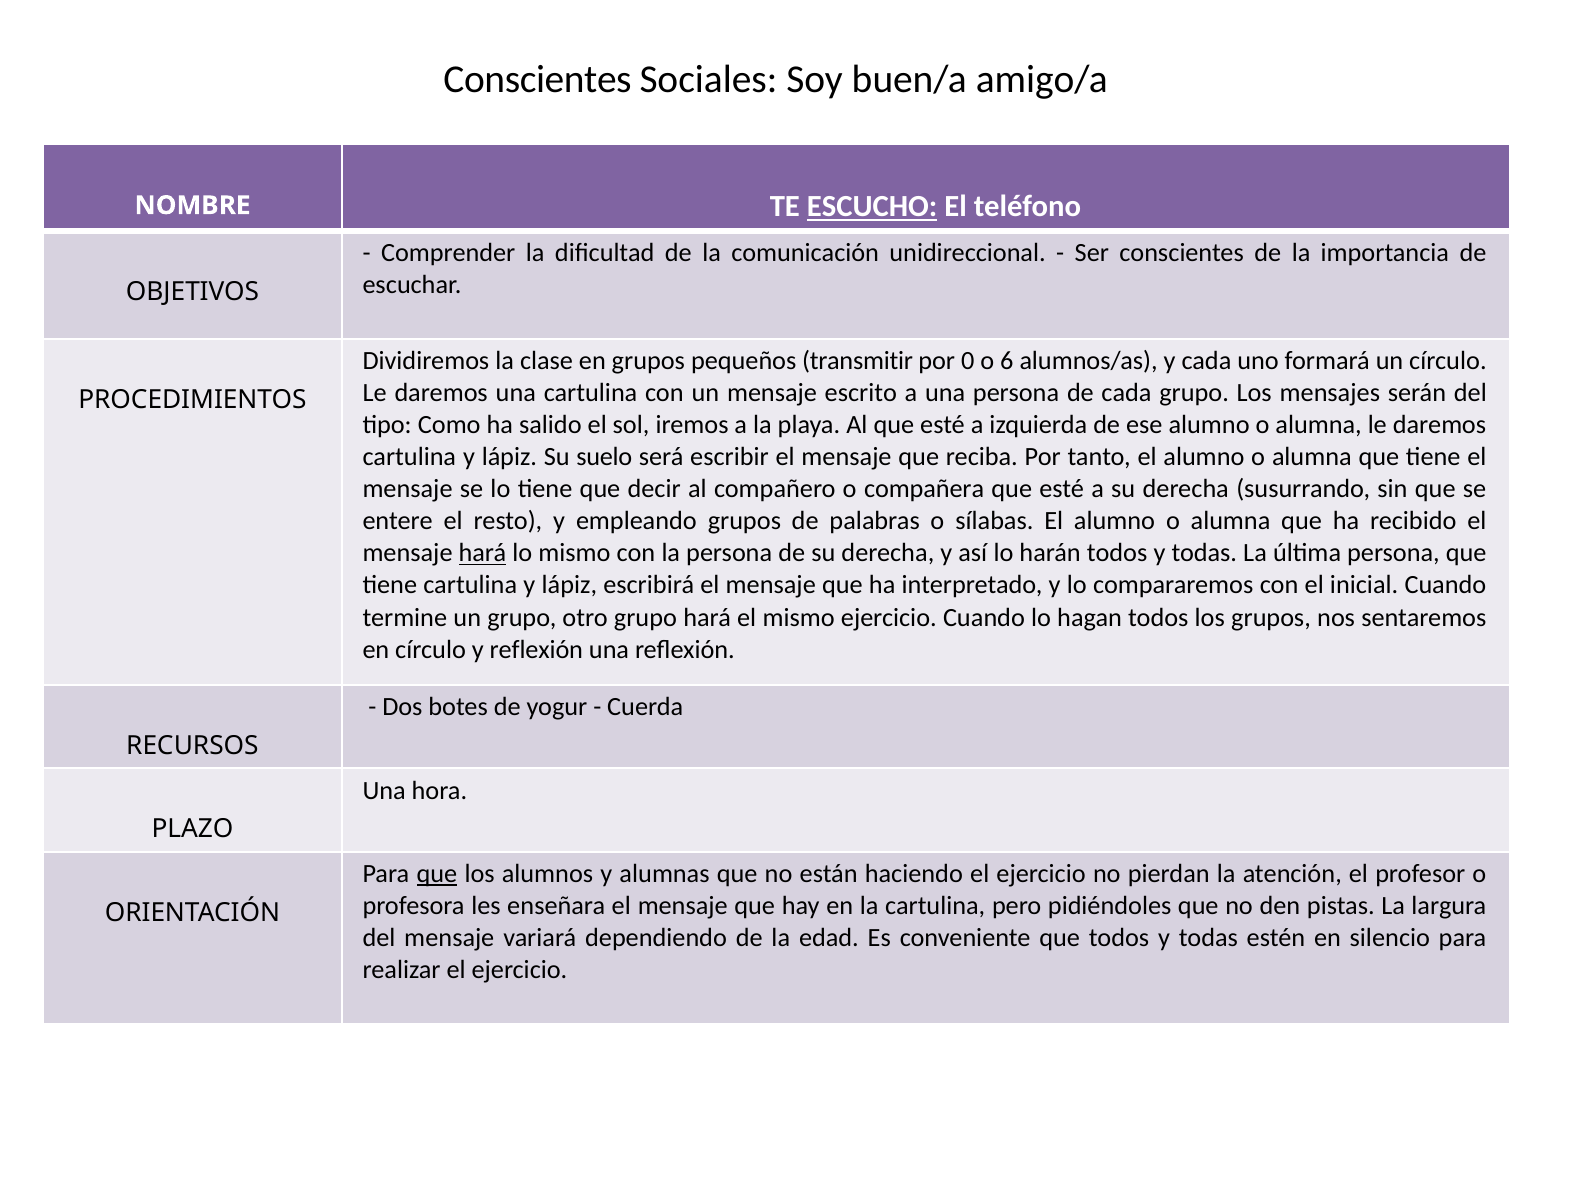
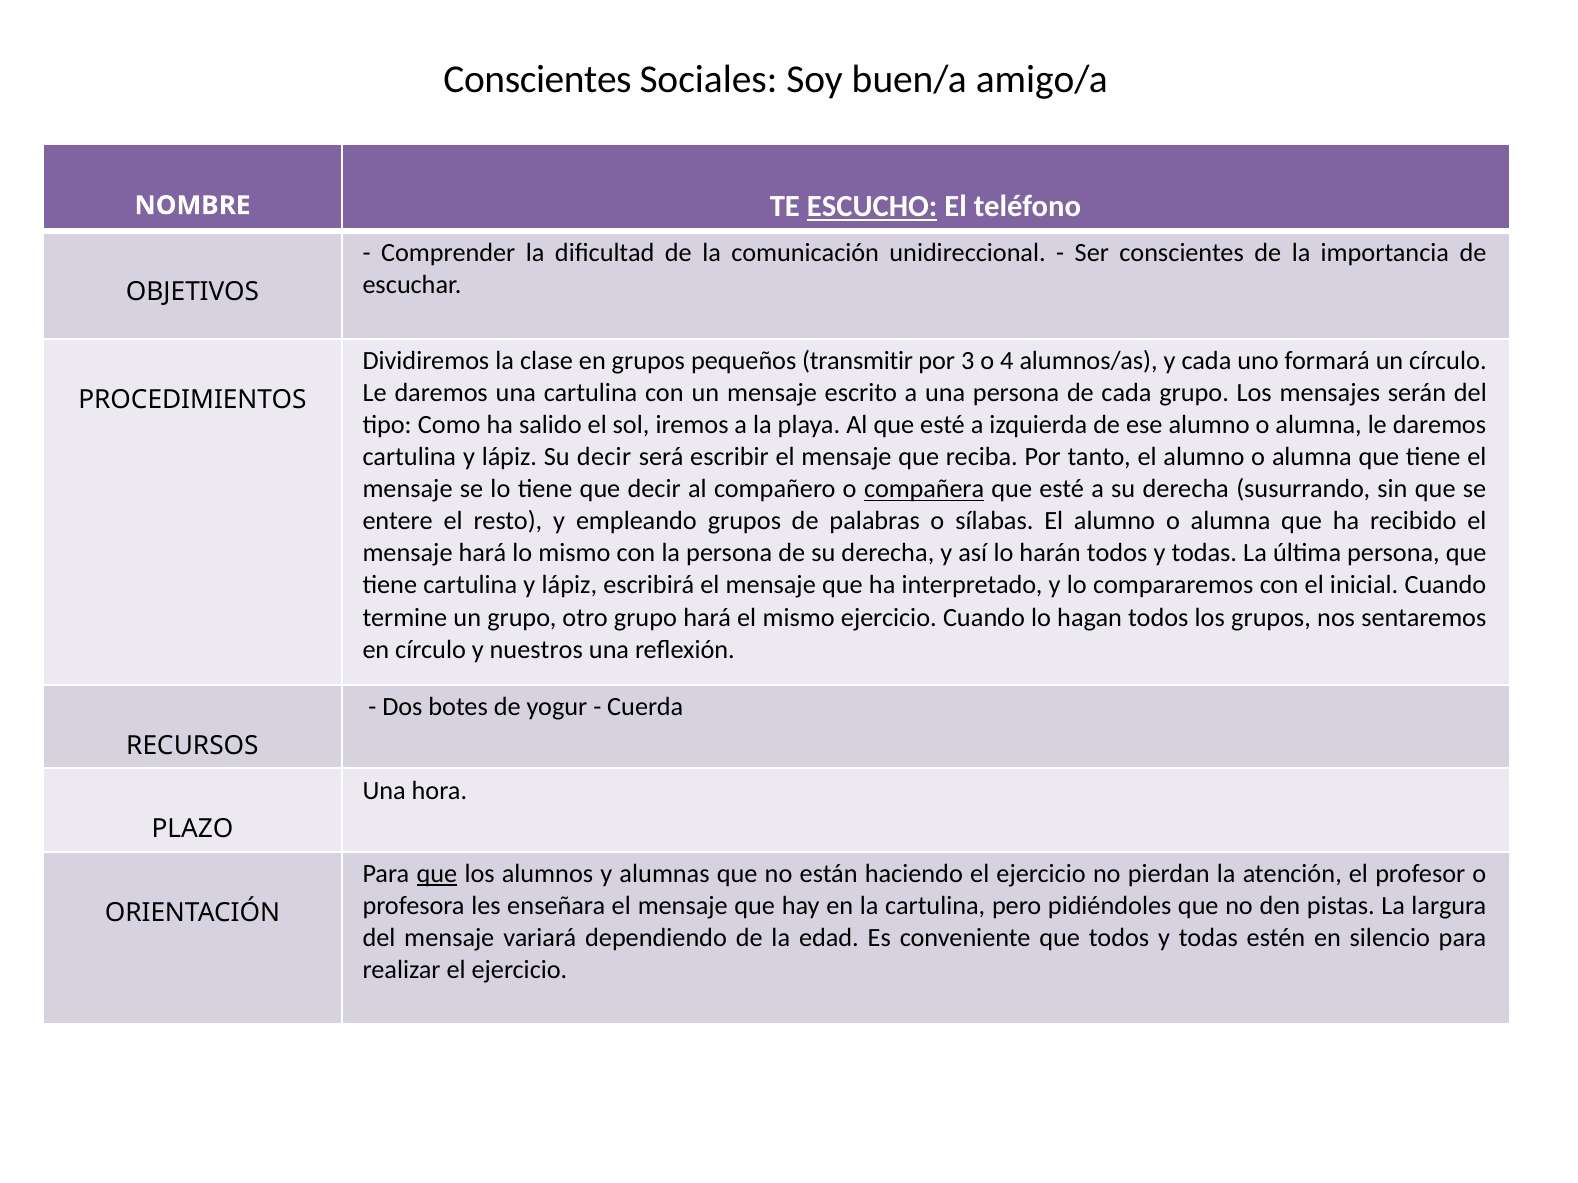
0: 0 -> 3
6: 6 -> 4
Su suelo: suelo -> decir
compañera underline: none -> present
hará at (483, 554) underline: present -> none
y reflexión: reflexión -> nuestros
